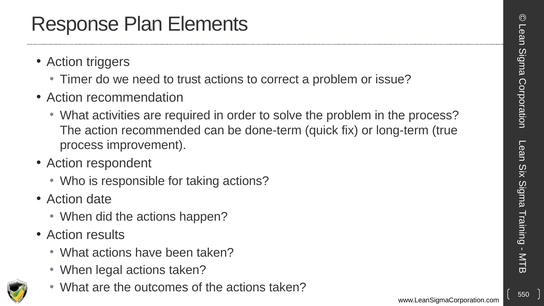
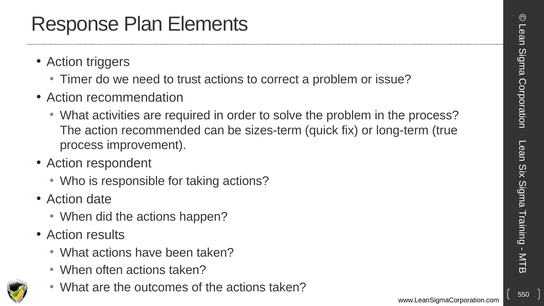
done-term: done-term -> sizes-term
legal: legal -> often
